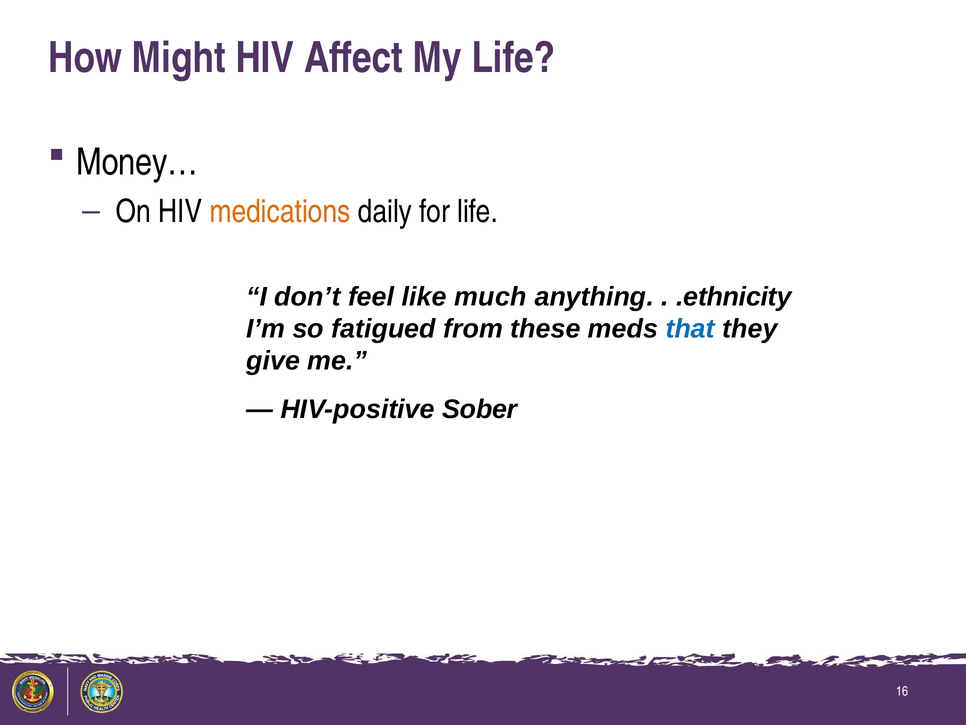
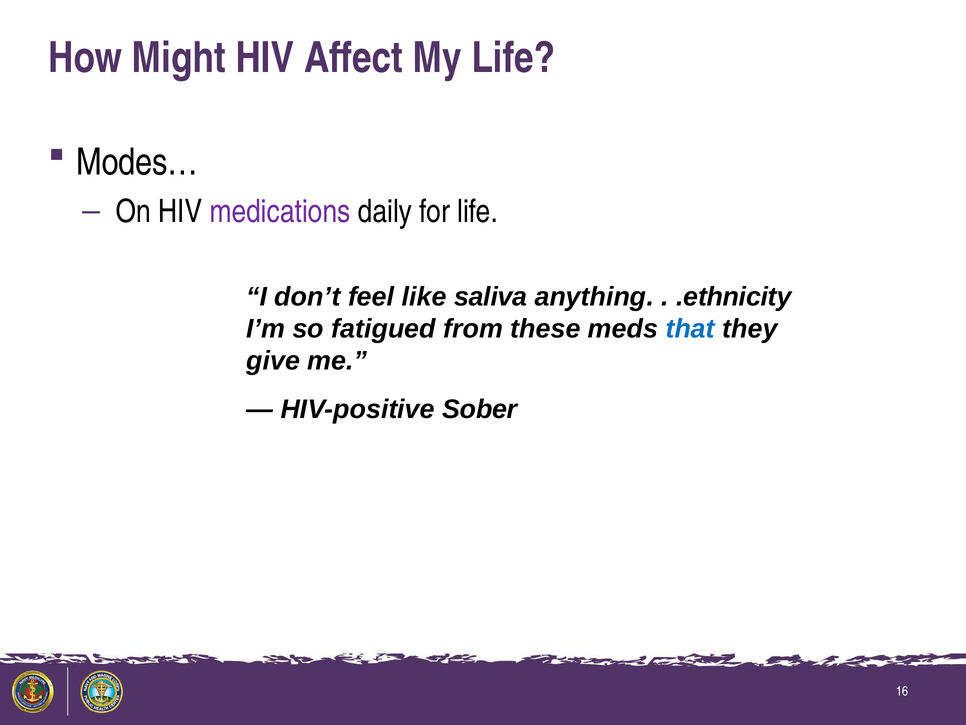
Money…: Money… -> Modes…
medications colour: orange -> purple
much: much -> saliva
